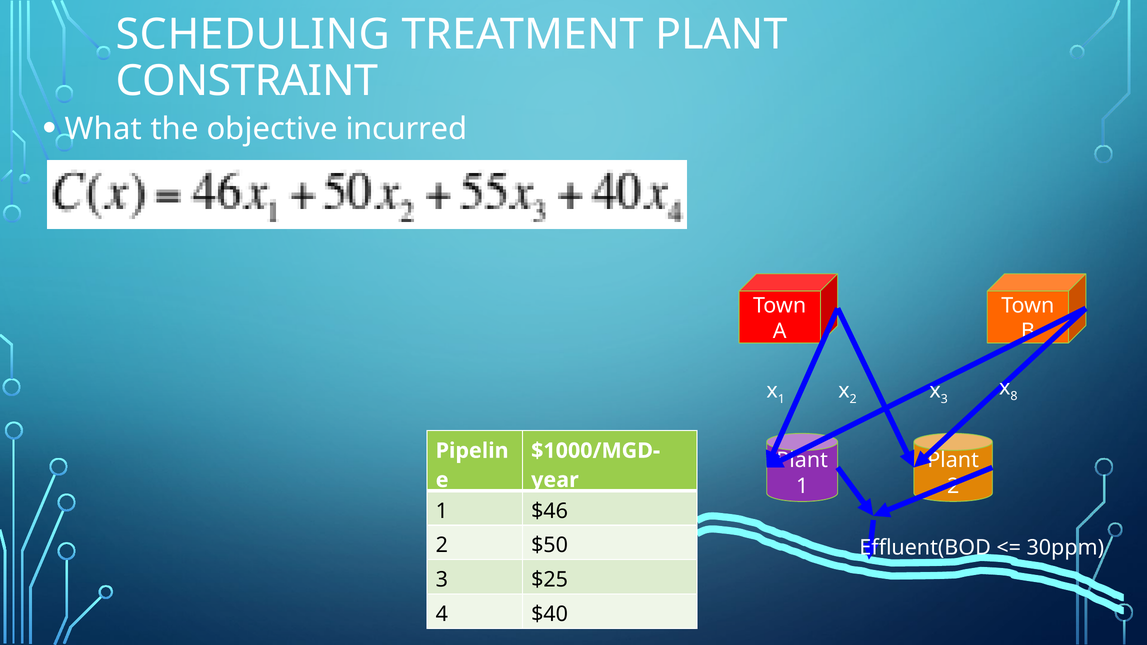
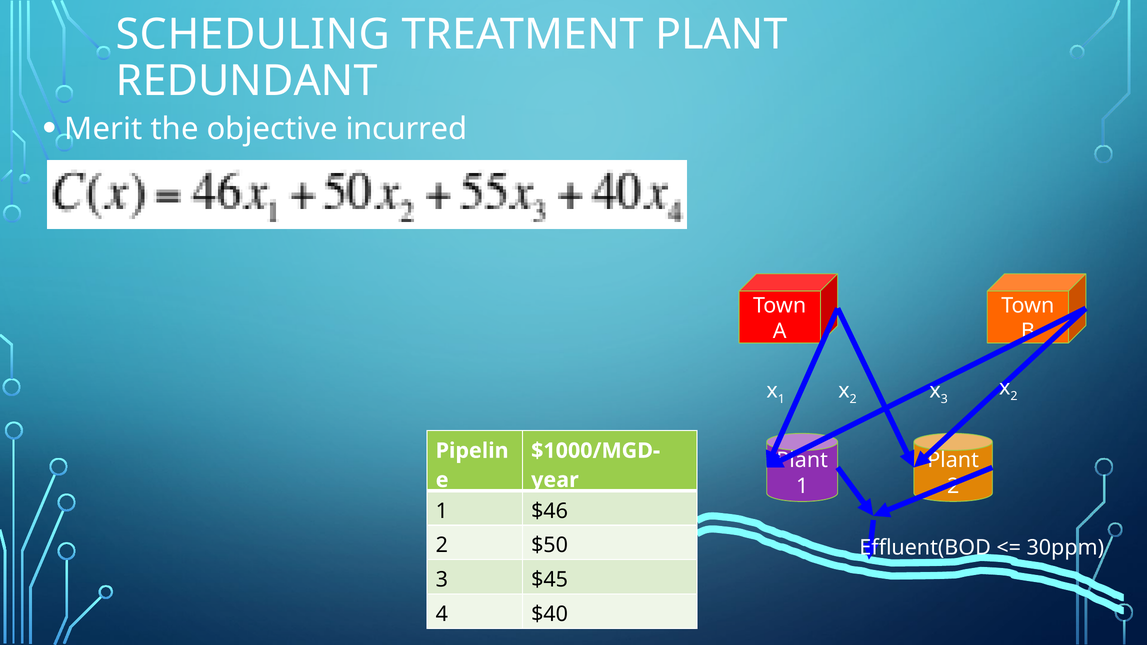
CONSTRAINT: CONSTRAINT -> REDUNDANT
What: What -> Merit
8 at (1014, 396): 8 -> 2
$25: $25 -> $45
